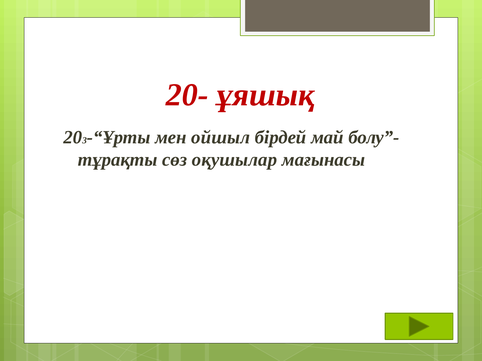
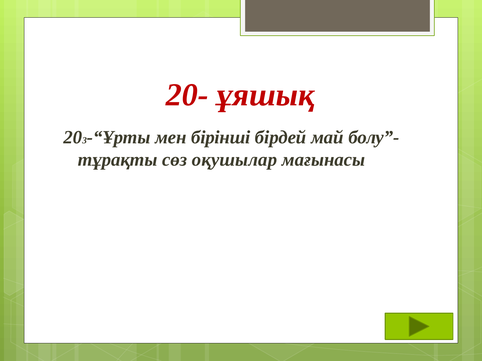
ойшыл: ойшыл -> бірінші
